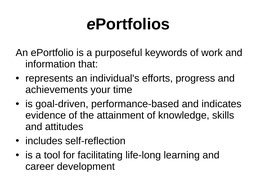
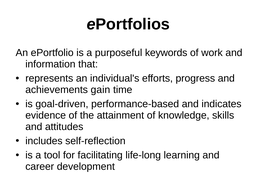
your: your -> gain
